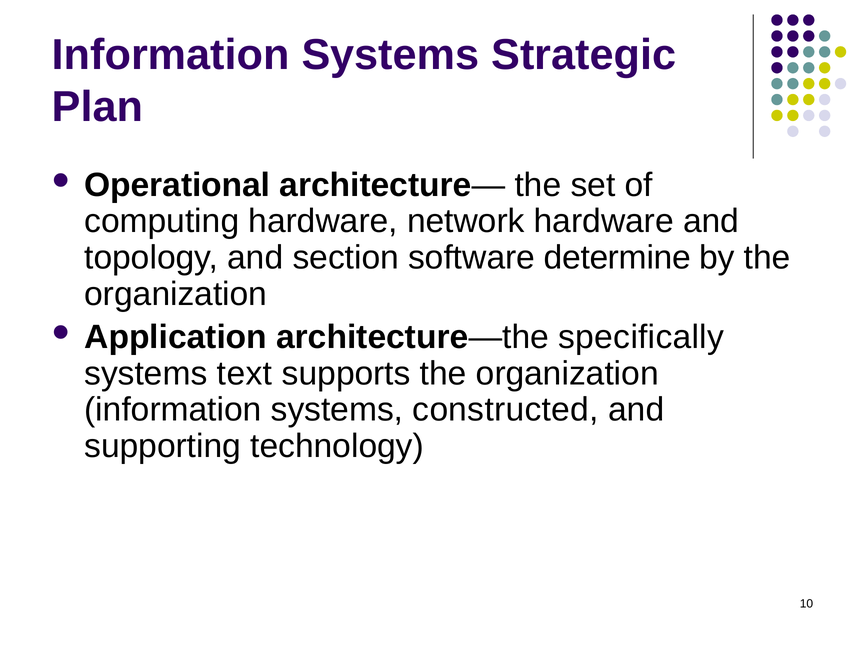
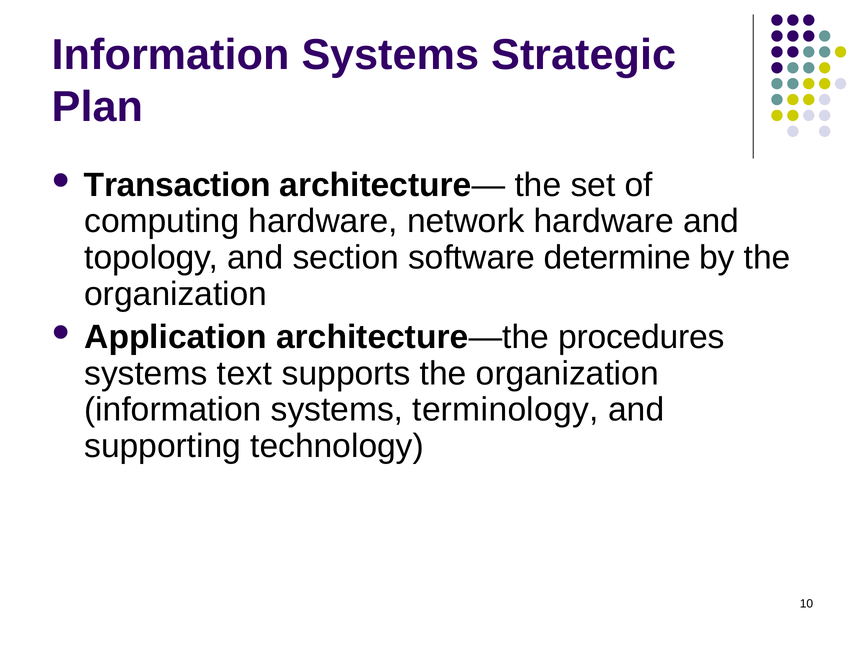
Operational: Operational -> Transaction
specifically: specifically -> procedures
constructed: constructed -> terminology
